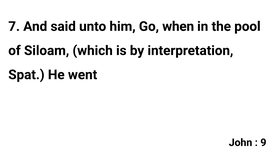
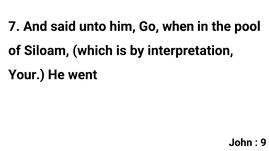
Spat: Spat -> Your
